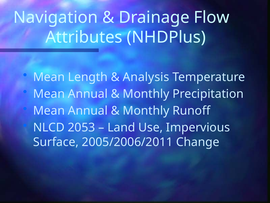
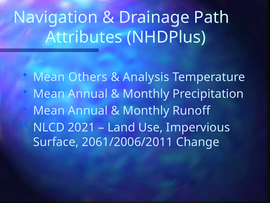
Flow: Flow -> Path
Length: Length -> Others
2053: 2053 -> 2021
2005/2006/2011: 2005/2006/2011 -> 2061/2006/2011
